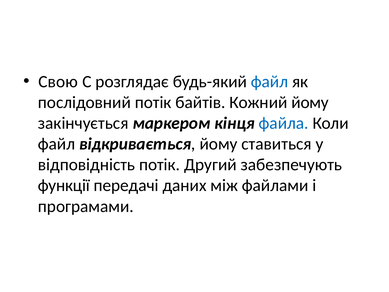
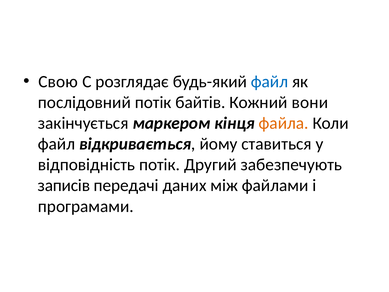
Кожний йому: йому -> вони
файла colour: blue -> orange
функції: функції -> записів
